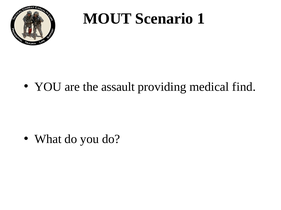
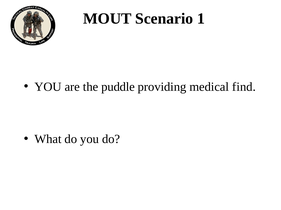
assault: assault -> puddle
